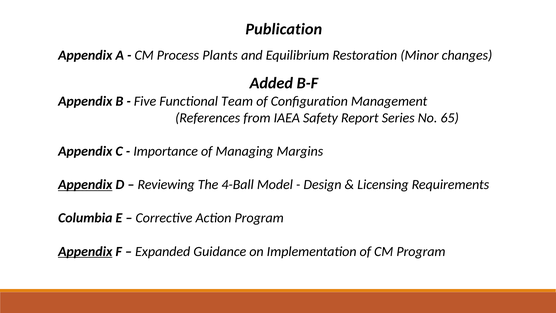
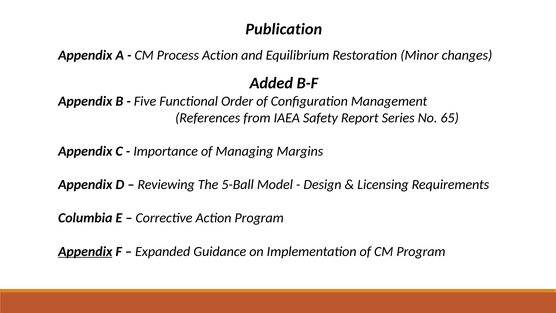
Process Plants: Plants -> Action
Team: Team -> Order
Appendix at (85, 185) underline: present -> none
4-Ball: 4-Ball -> 5-Ball
